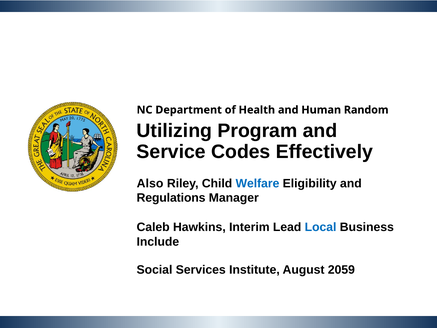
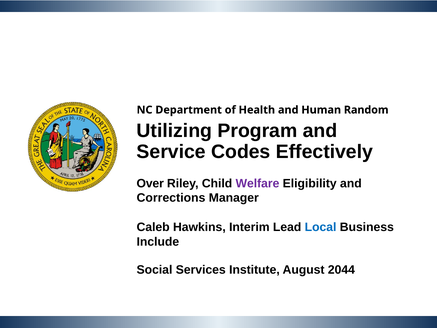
Also: Also -> Over
Welfare colour: blue -> purple
Regulations: Regulations -> Corrections
2059: 2059 -> 2044
